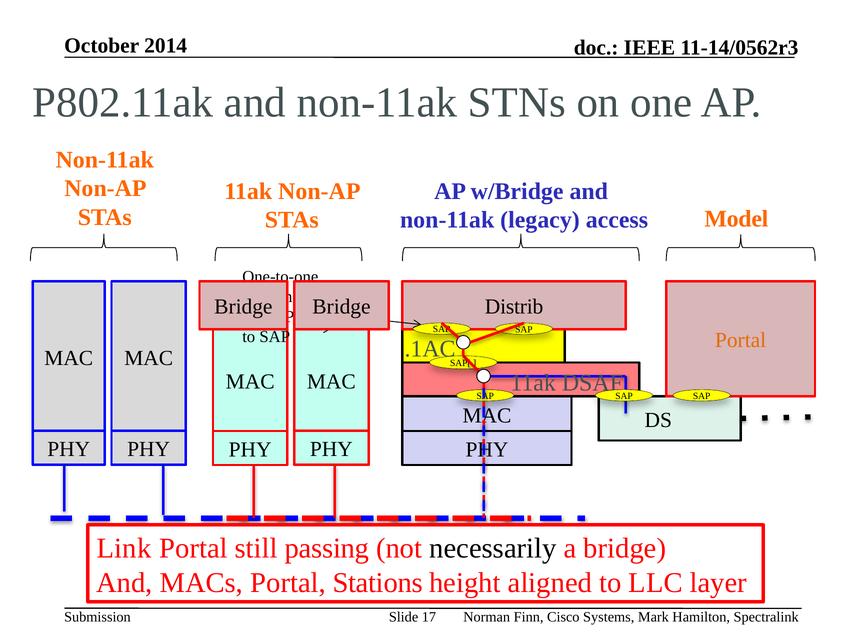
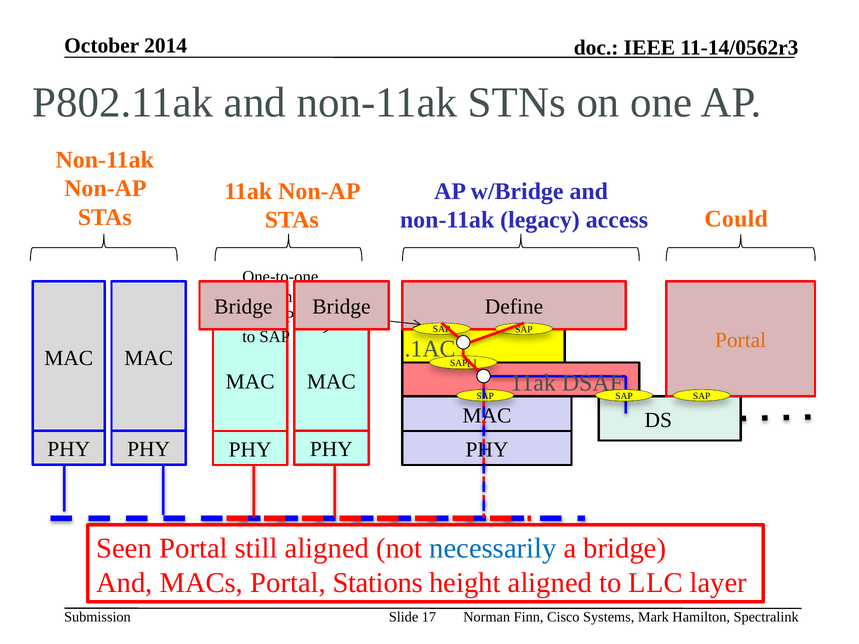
Model: Model -> Could
Distrib: Distrib -> Define
Link: Link -> Seen
still passing: passing -> aligned
necessarily colour: black -> blue
